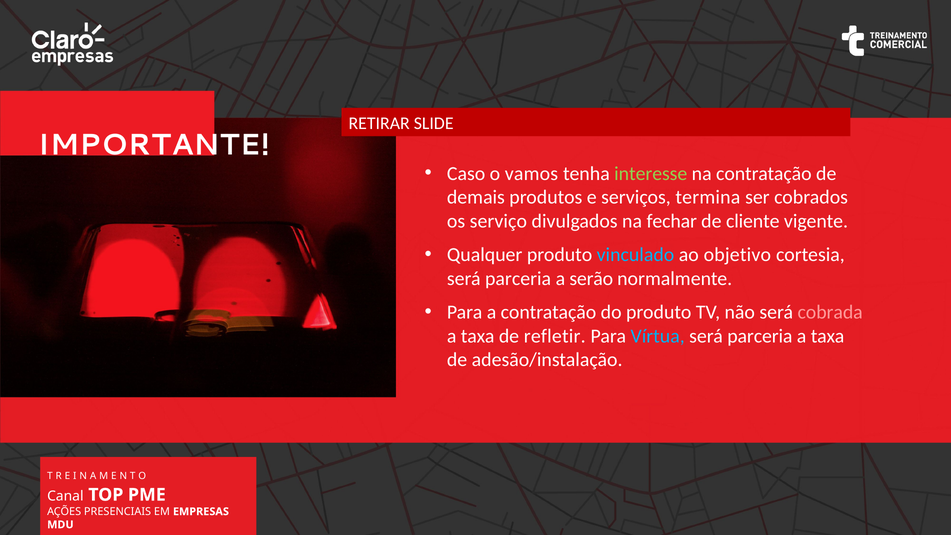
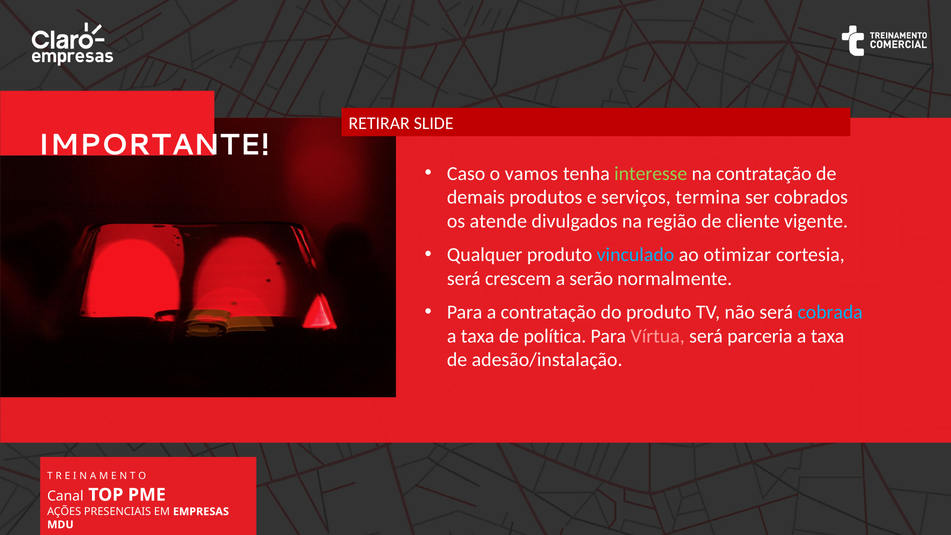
serviço: serviço -> atende
fechar: fechar -> região
objetivo: objetivo -> otimizar
parceria at (518, 279): parceria -> crescem
cobrada colour: pink -> light blue
refletir: refletir -> política
Vírtua colour: light blue -> pink
